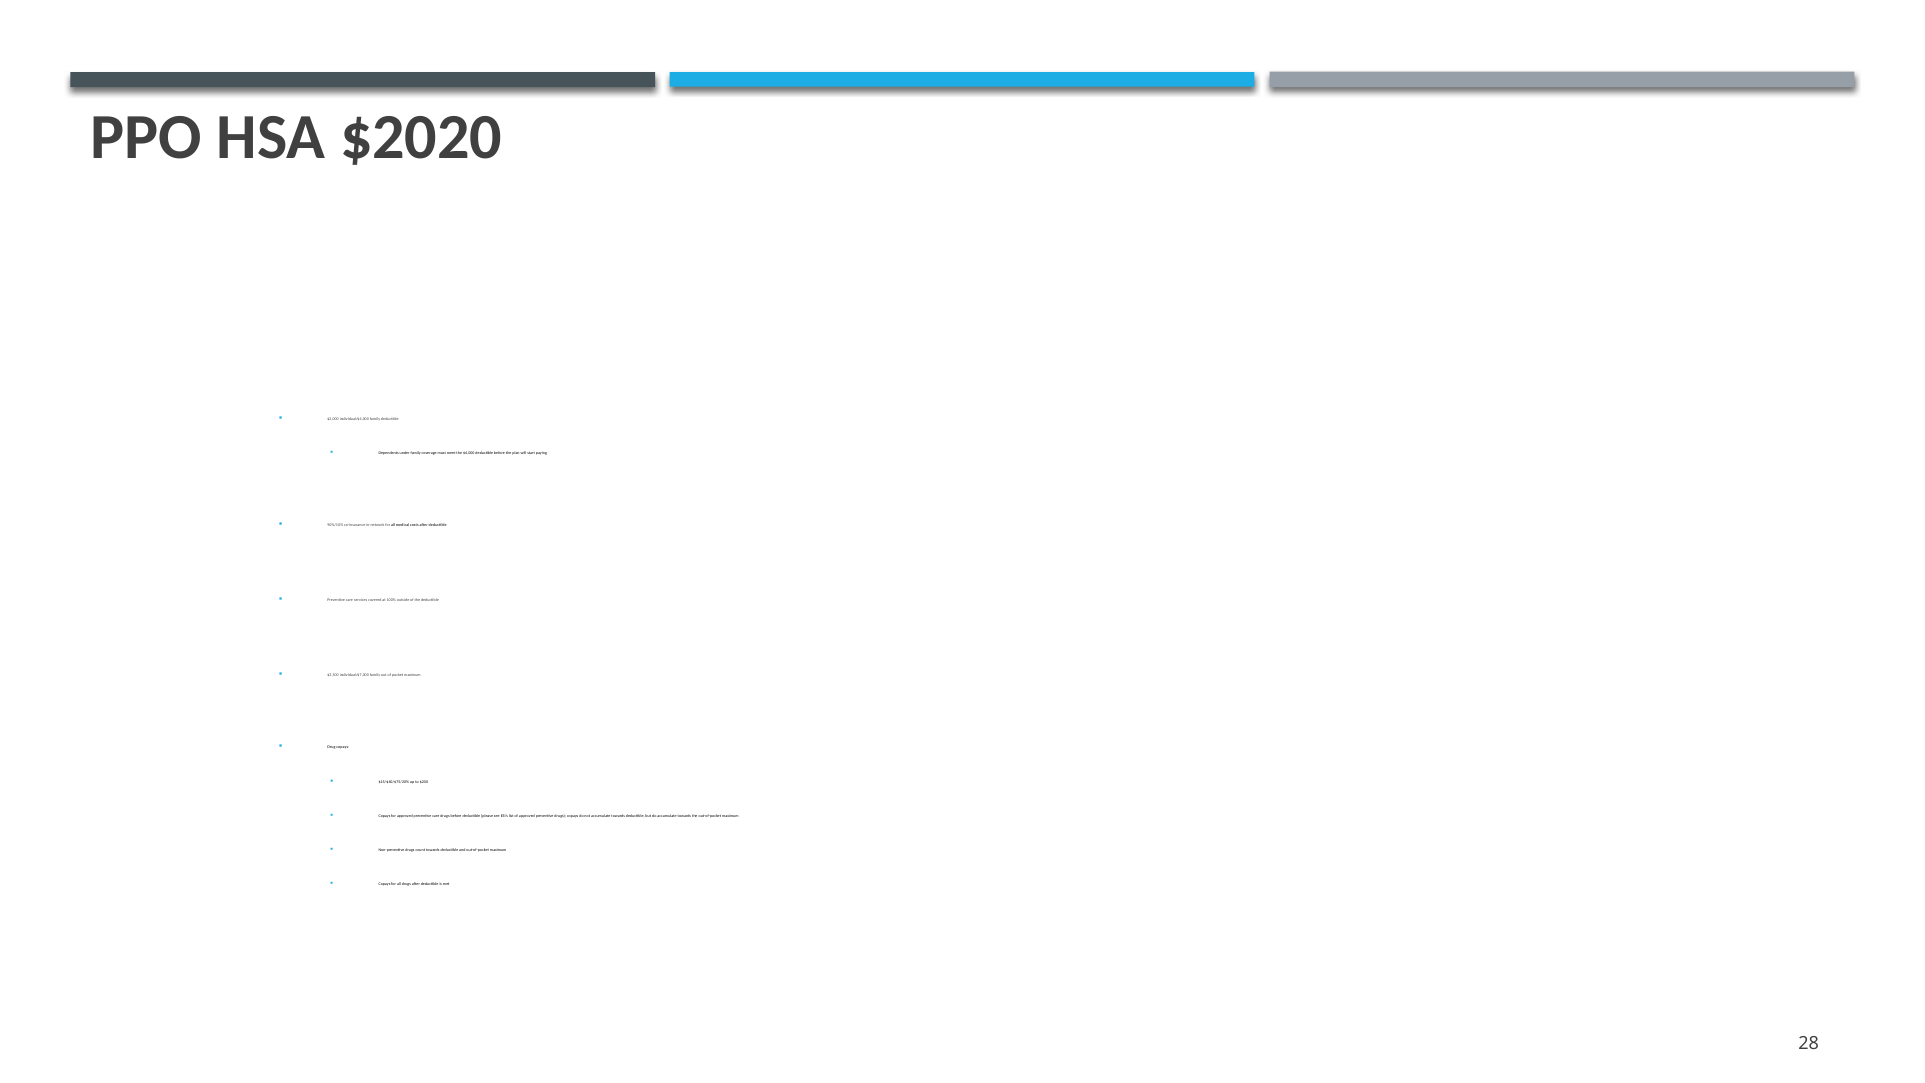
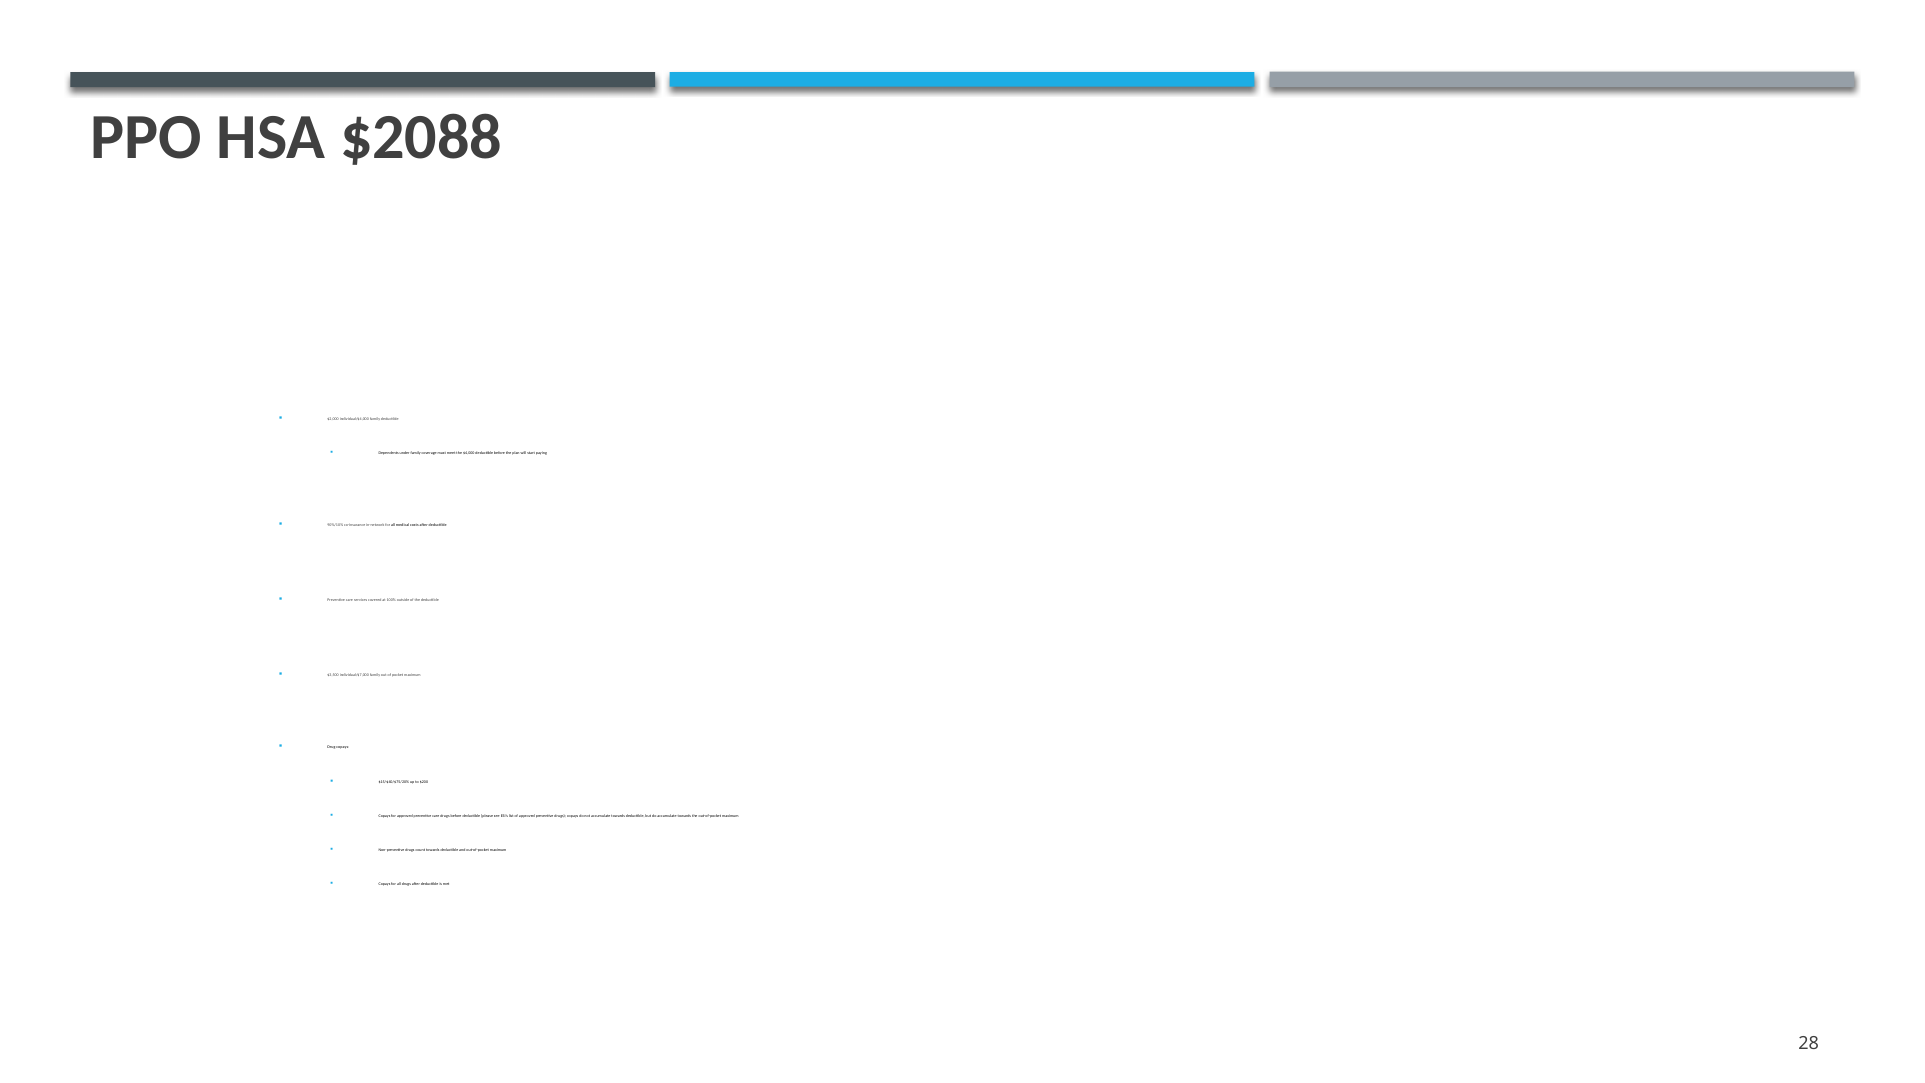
$2020: $2020 -> $2088
